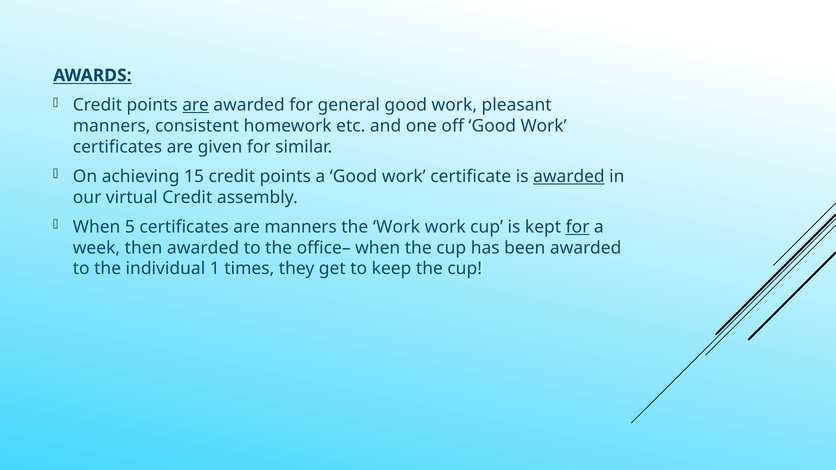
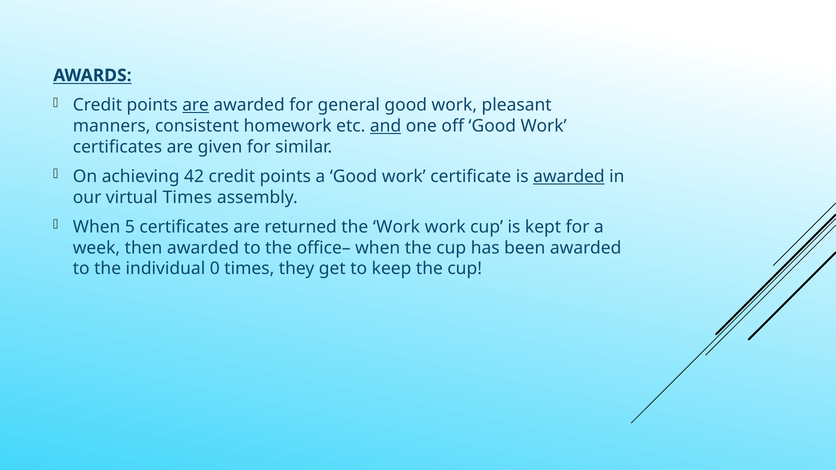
and underline: none -> present
15: 15 -> 42
virtual Credit: Credit -> Times
are manners: manners -> returned
for at (578, 227) underline: present -> none
1: 1 -> 0
